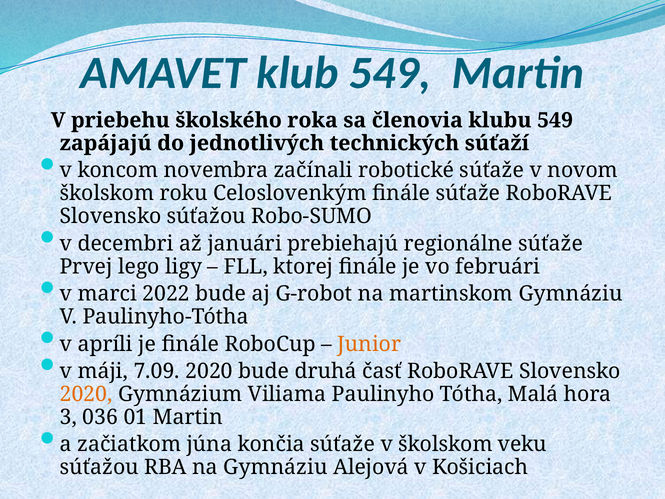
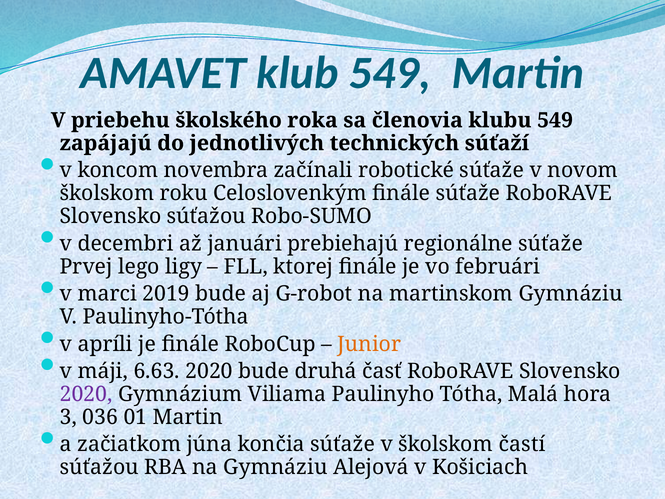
2022: 2022 -> 2019
7.09: 7.09 -> 6.63
2020 at (86, 394) colour: orange -> purple
veku: veku -> častí
